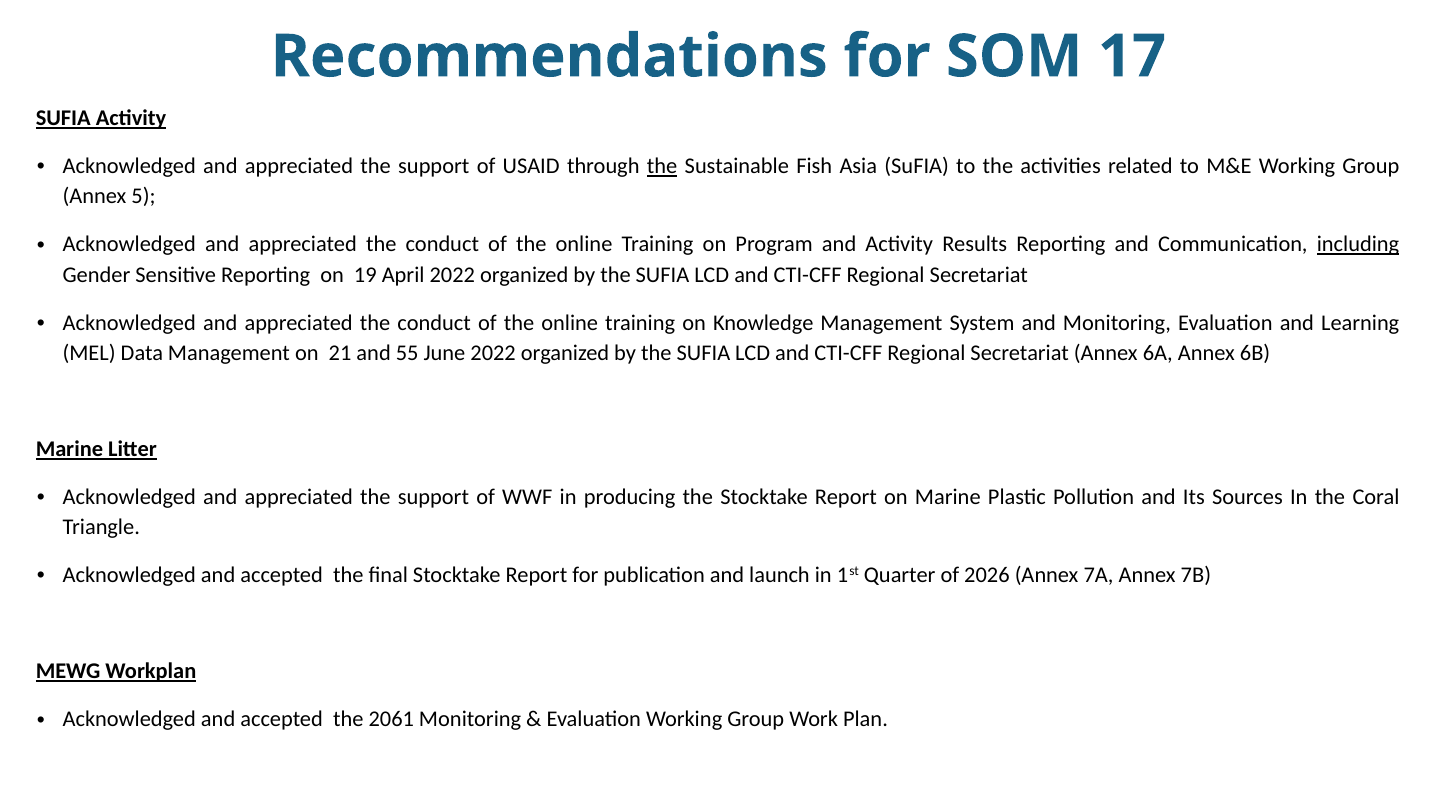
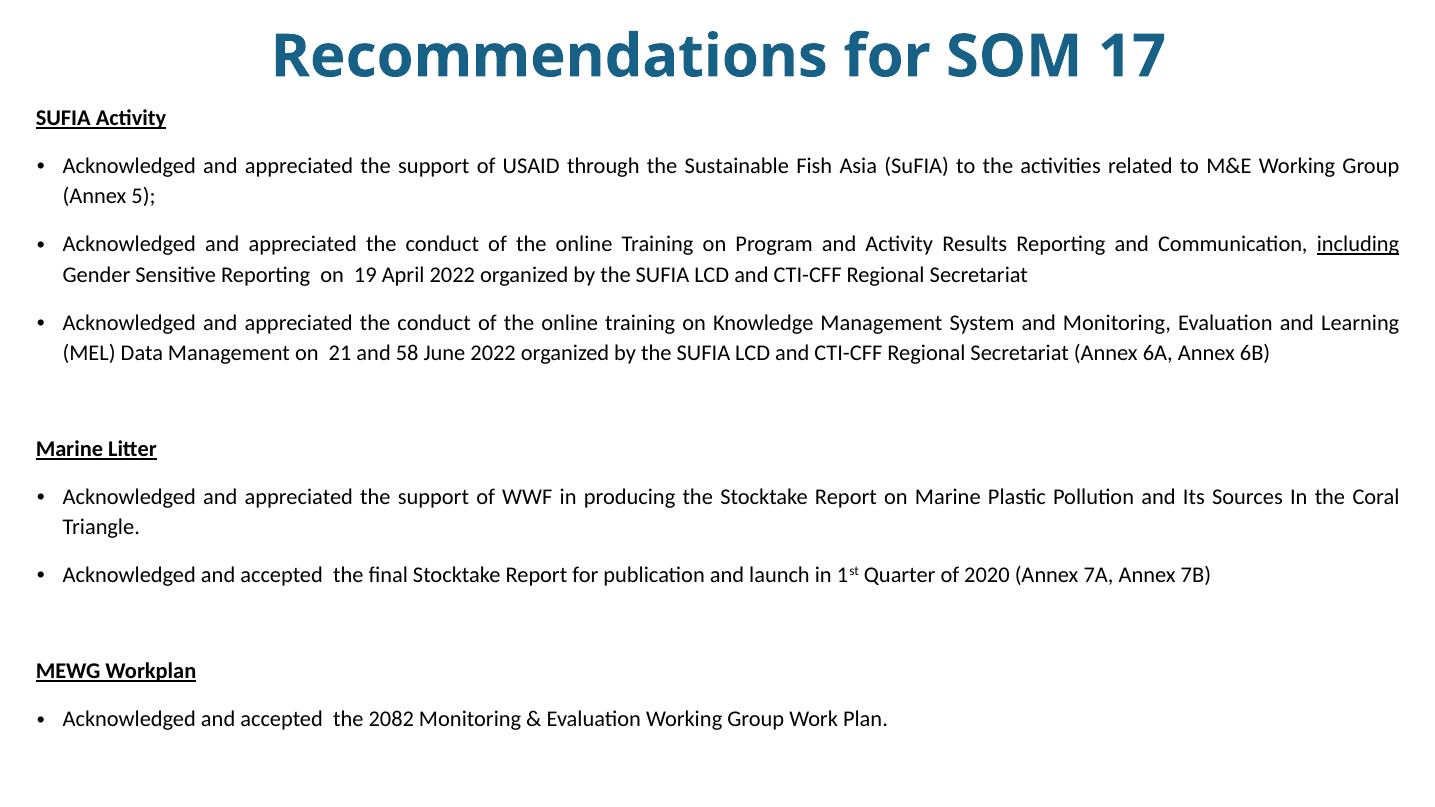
the at (662, 166) underline: present -> none
55: 55 -> 58
2026: 2026 -> 2020
2061: 2061 -> 2082
